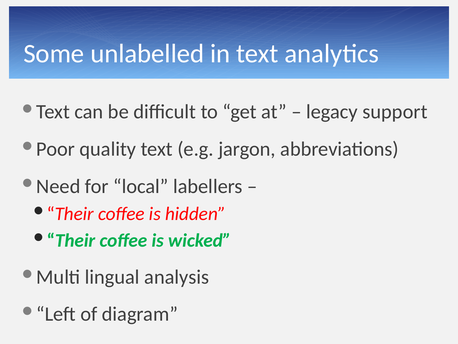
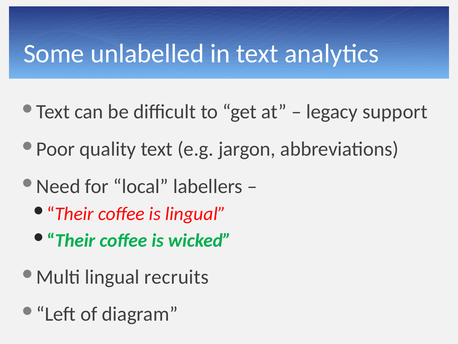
is hidden: hidden -> lingual
analysis: analysis -> recruits
